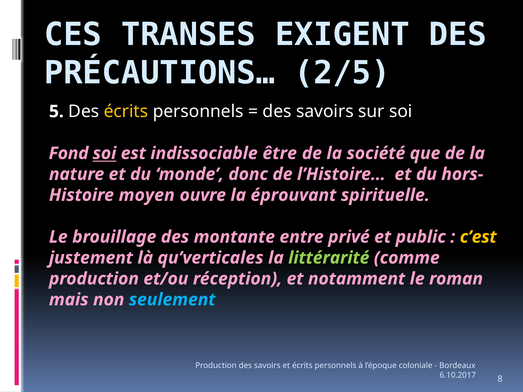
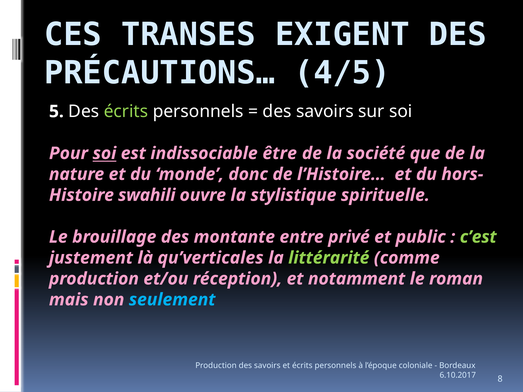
2/5: 2/5 -> 4/5
écrits at (126, 112) colour: yellow -> light green
Fond: Fond -> Pour
moyen: moyen -> swahili
éprouvant: éprouvant -> stylistique
c’est colour: yellow -> light green
